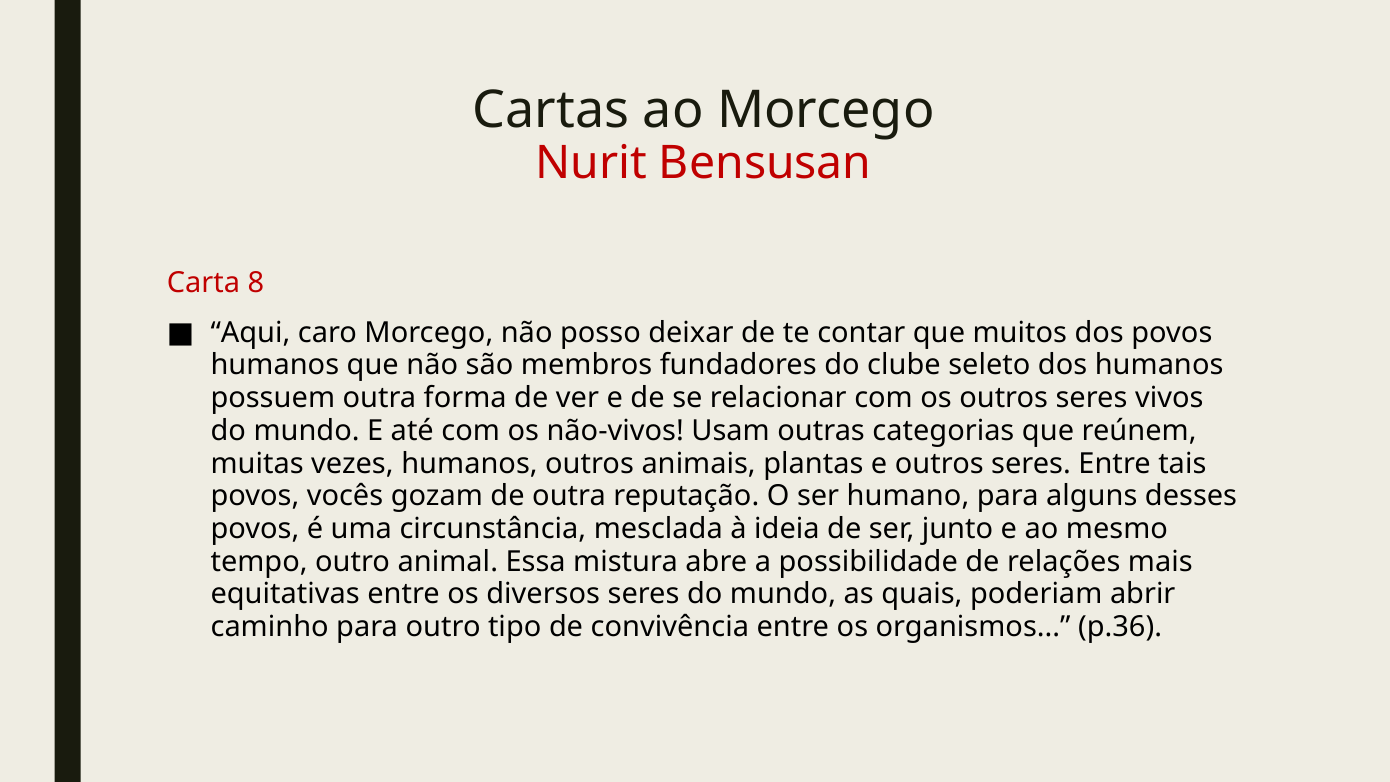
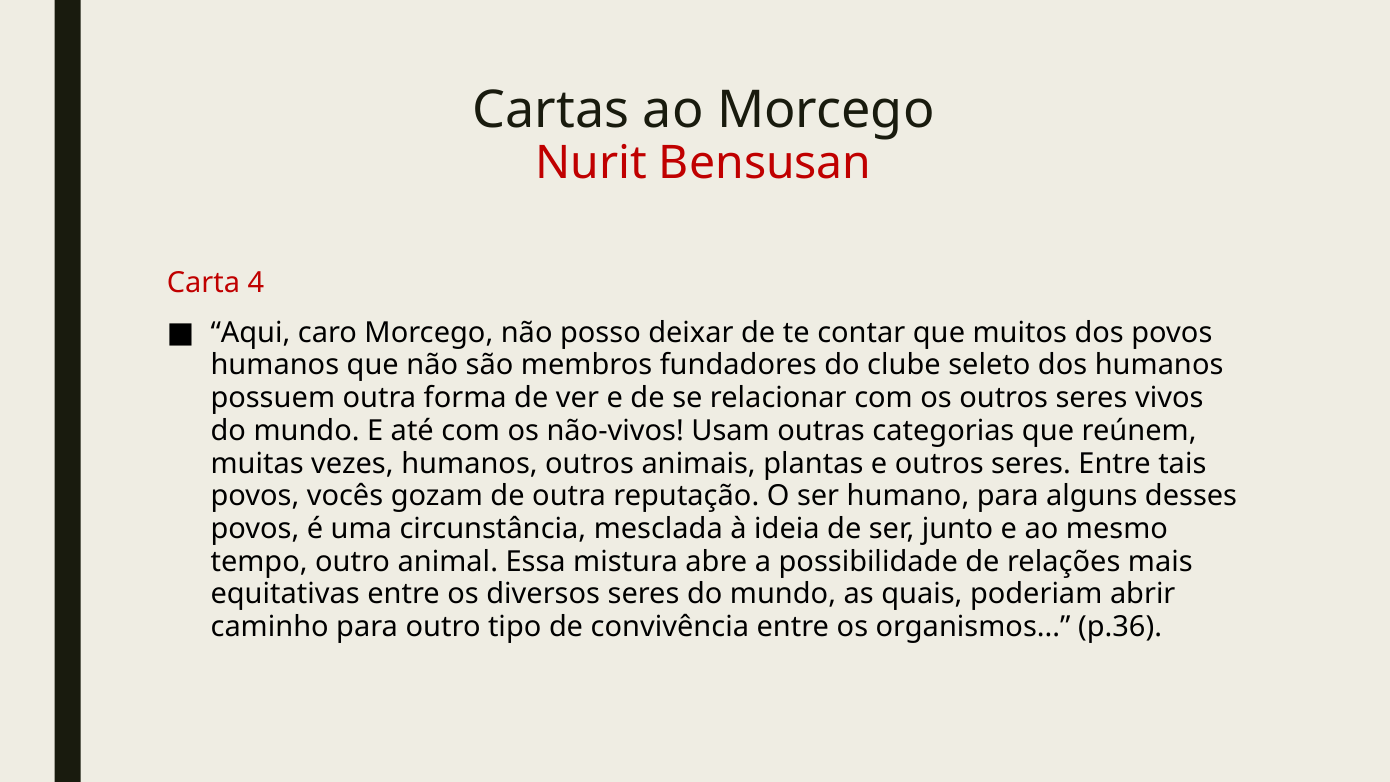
8: 8 -> 4
